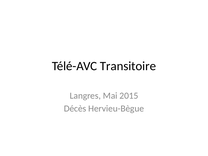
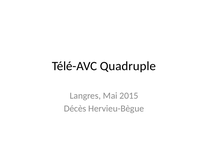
Transitoire: Transitoire -> Quadruple
